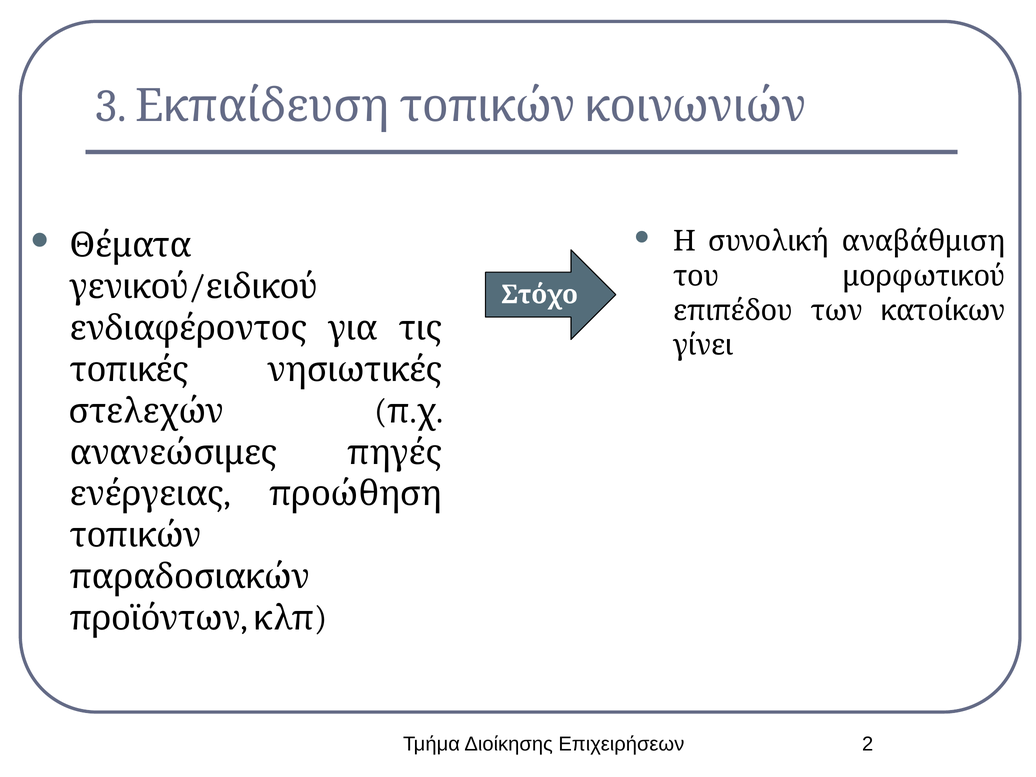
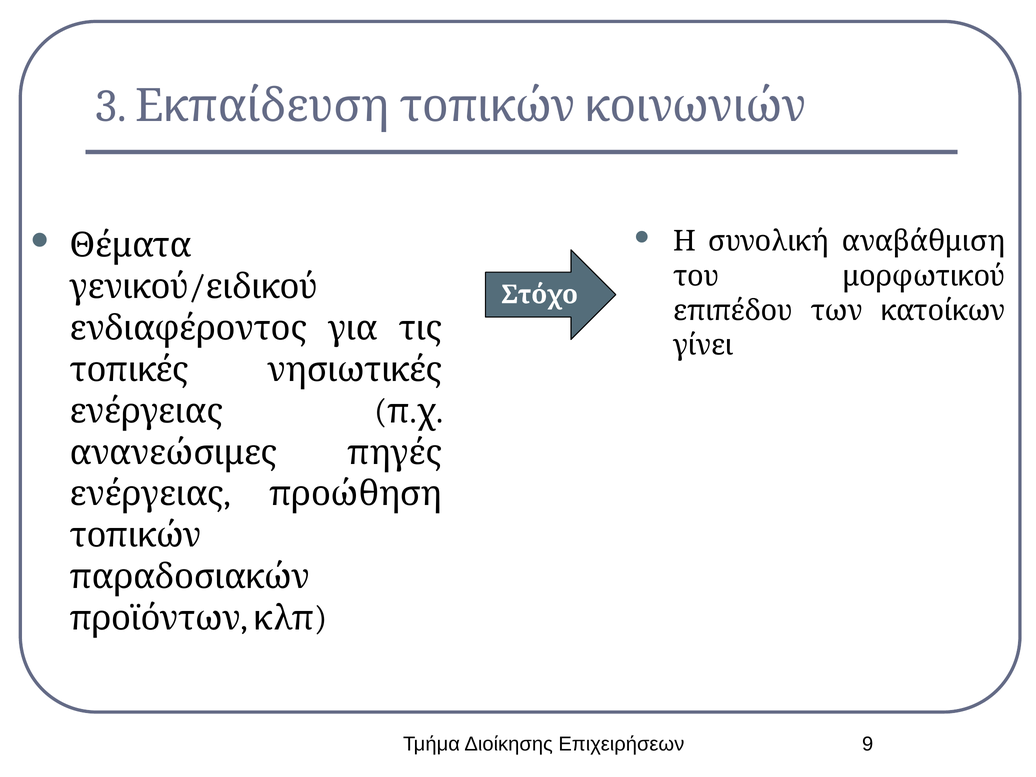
στελεχών at (146, 411): στελεχών -> ενέργειας
2: 2 -> 9
